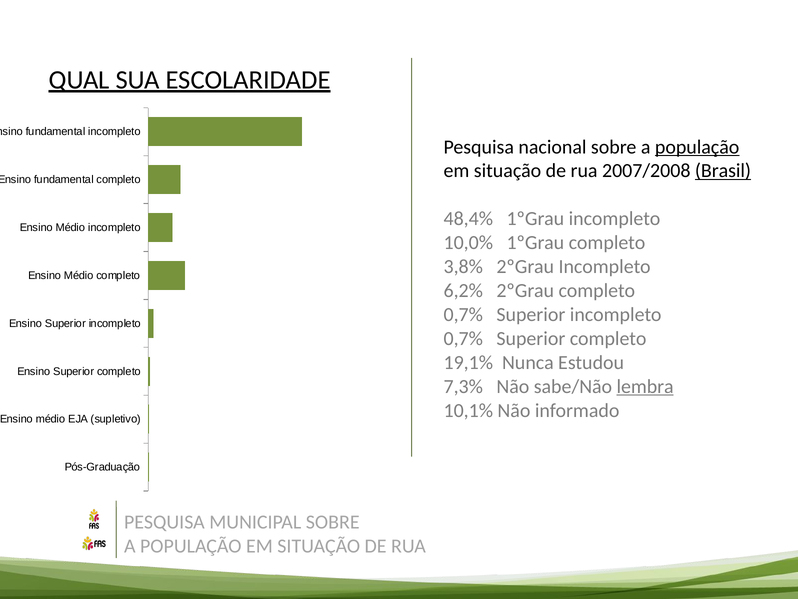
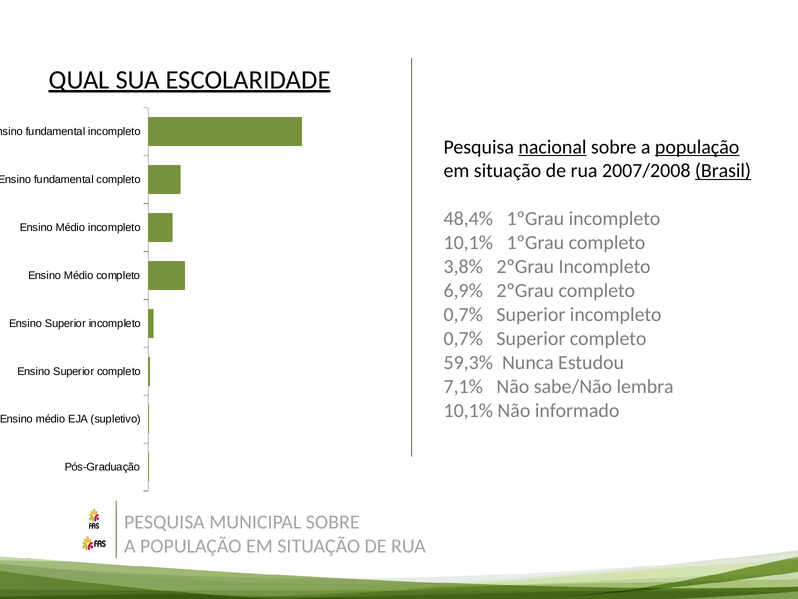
nacional underline: none -> present
10,0% at (468, 243): 10,0% -> 10,1%
6,2%: 6,2% -> 6,9%
19,1%: 19,1% -> 59,3%
7,3%: 7,3% -> 7,1%
lembra underline: present -> none
